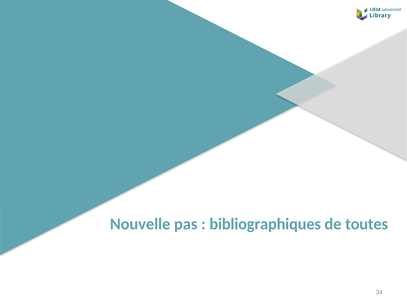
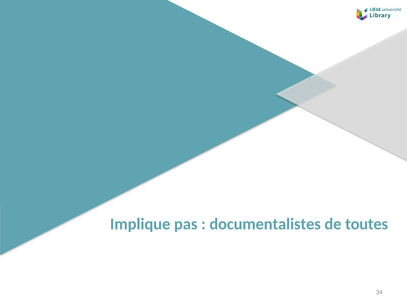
Nouvelle: Nouvelle -> Implique
bibliographiques: bibliographiques -> documentalistes
